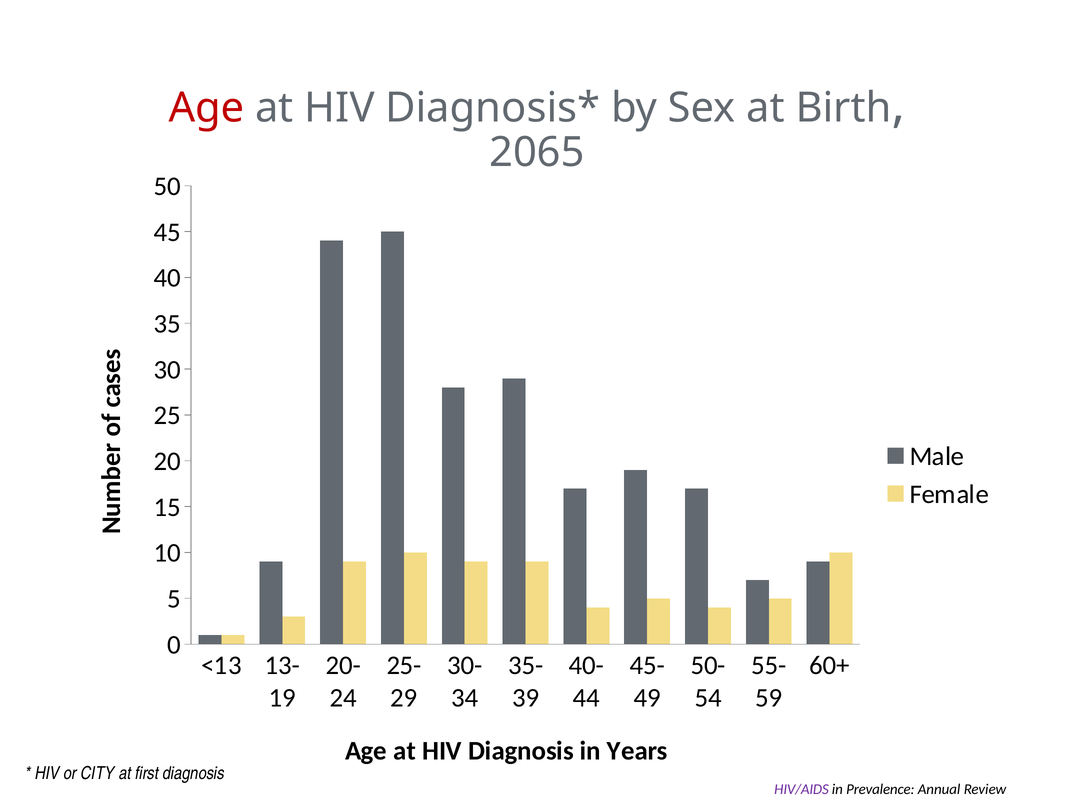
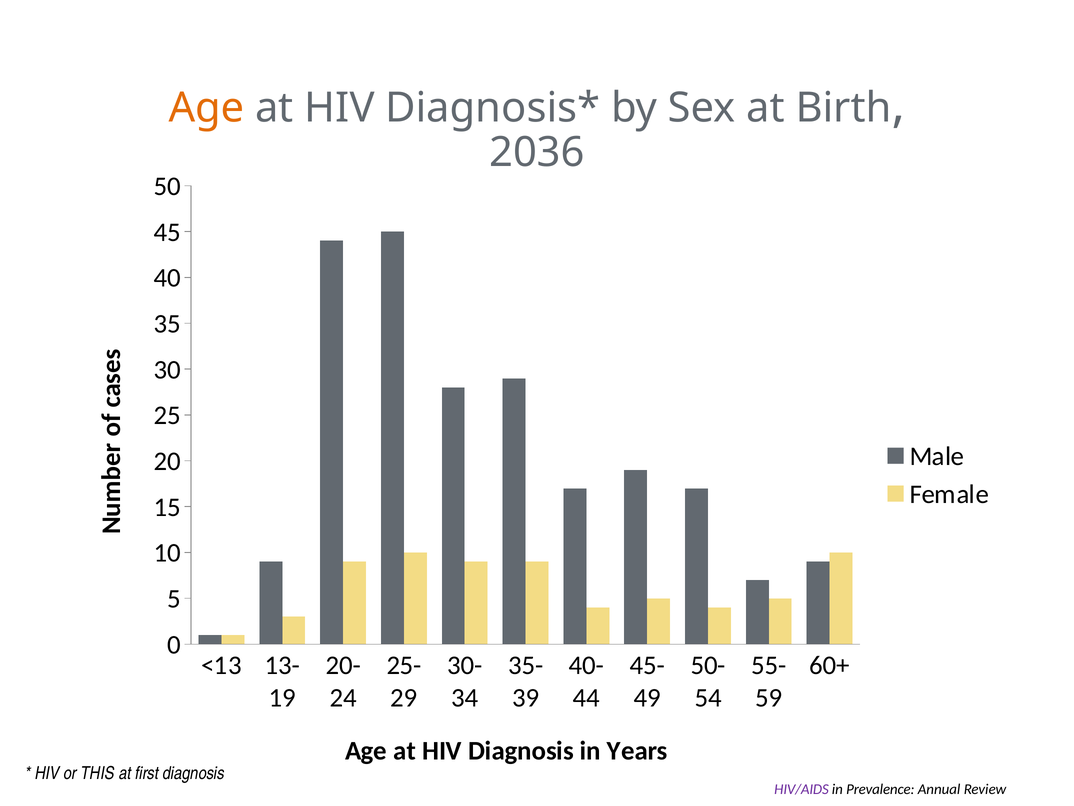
Age at (207, 108) colour: red -> orange
2065: 2065 -> 2036
CITY: CITY -> THIS
